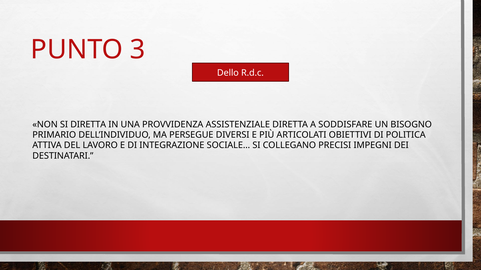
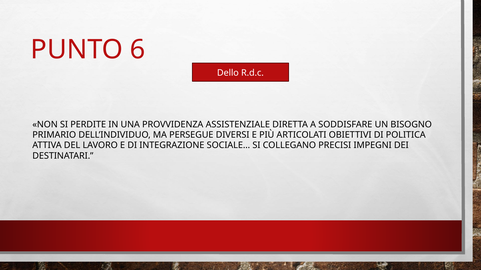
3: 3 -> 6
SI DIRETTA: DIRETTA -> PERDITE
